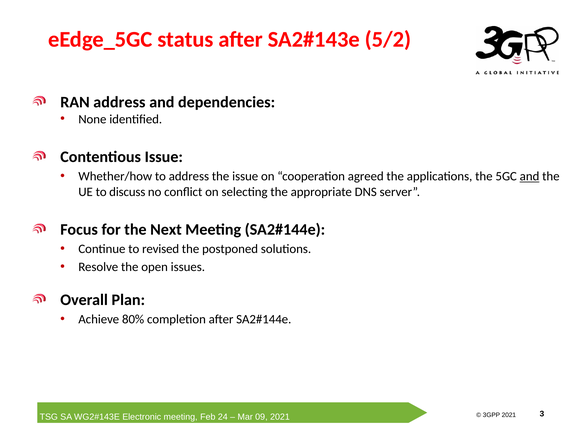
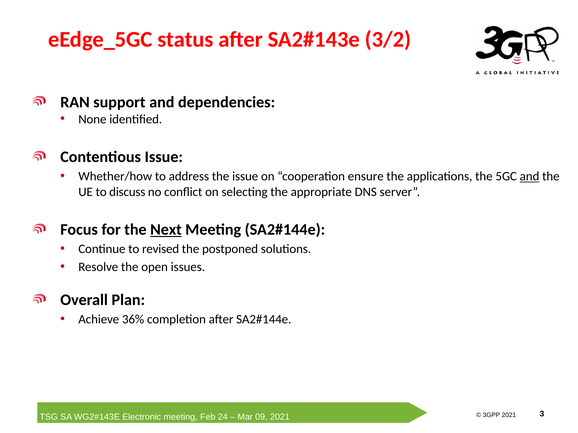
5/2: 5/2 -> 3/2
RAN address: address -> support
agreed: agreed -> ensure
Next underline: none -> present
80%: 80% -> 36%
